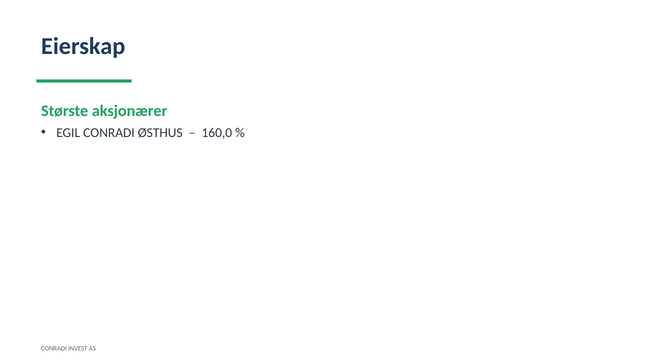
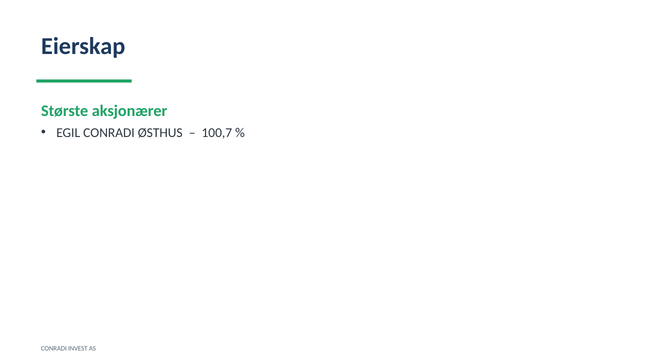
160,0: 160,0 -> 100,7
